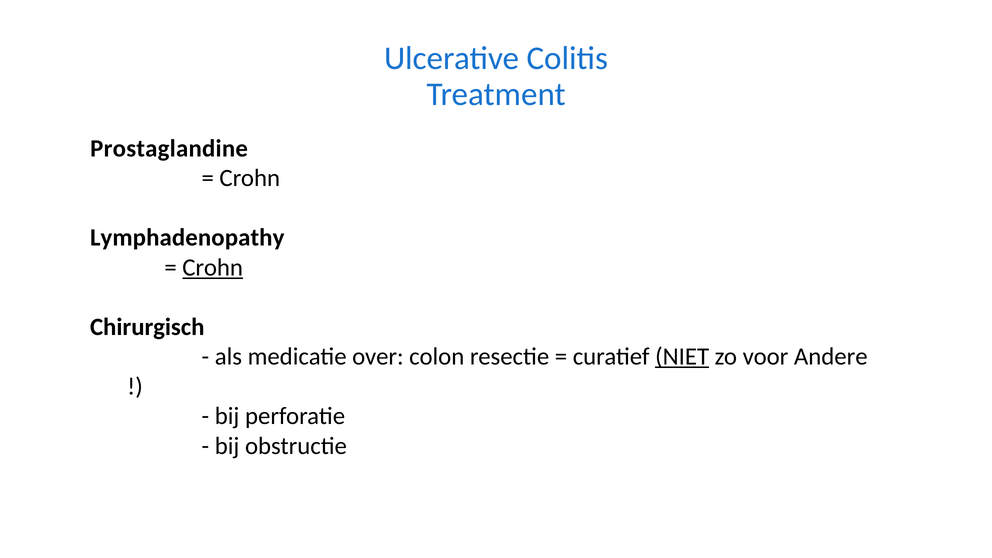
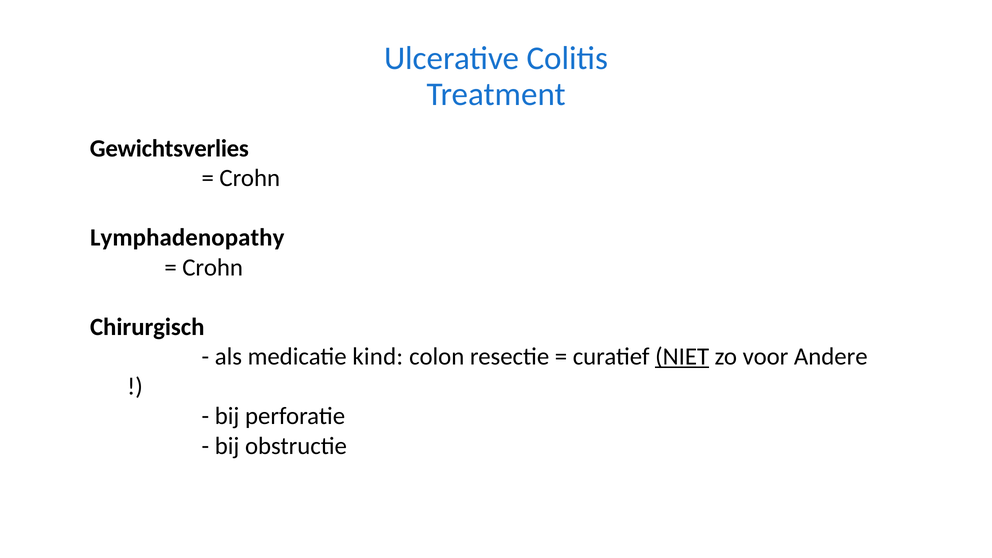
Prostaglandine: Prostaglandine -> Gewichtsverlies
Crohn at (213, 267) underline: present -> none
over: over -> kind
